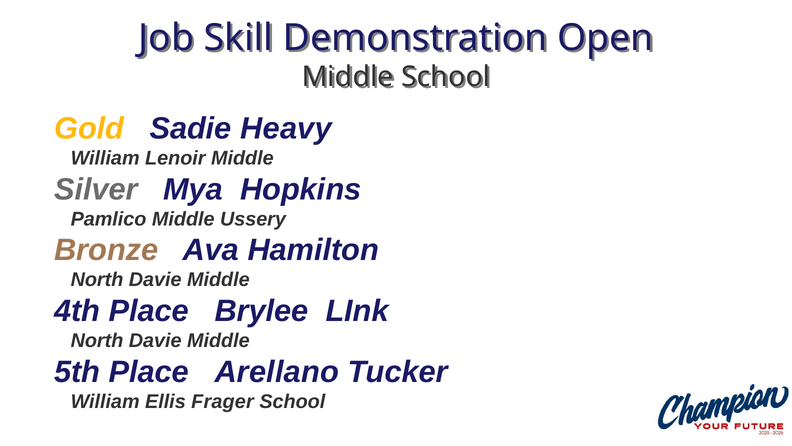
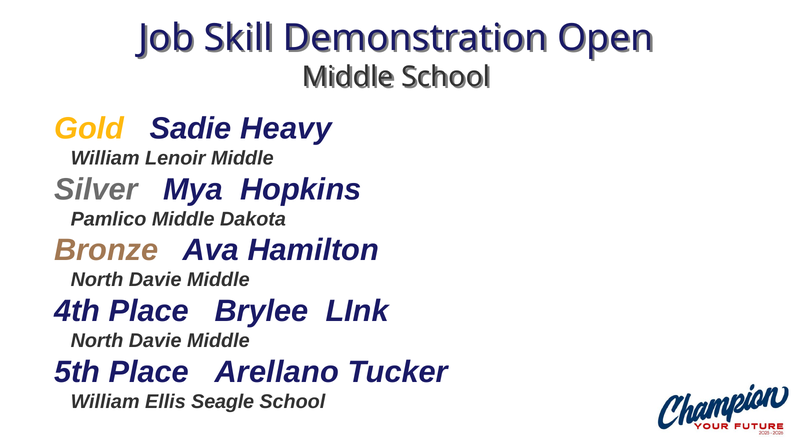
Ussery: Ussery -> Dakota
Frager: Frager -> Seagle
